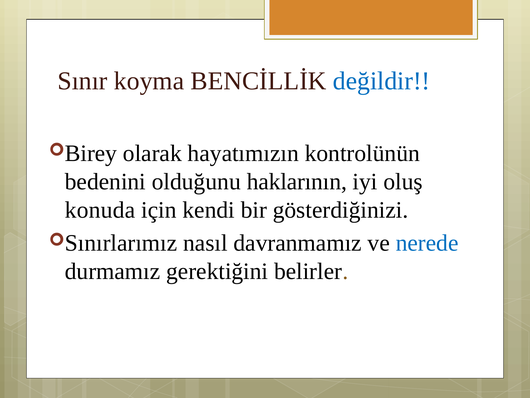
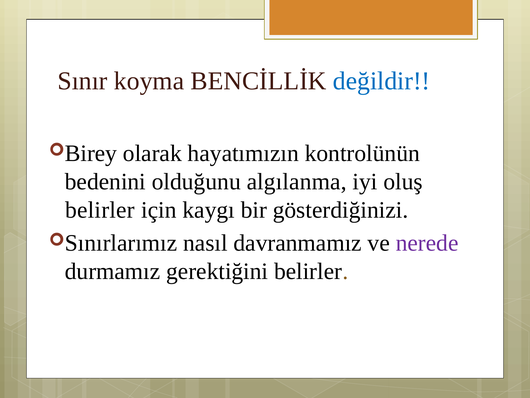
haklarının: haklarının -> algılanma
konuda at (100, 210): konuda -> belirler
kendi: kendi -> kaygı
nerede colour: blue -> purple
